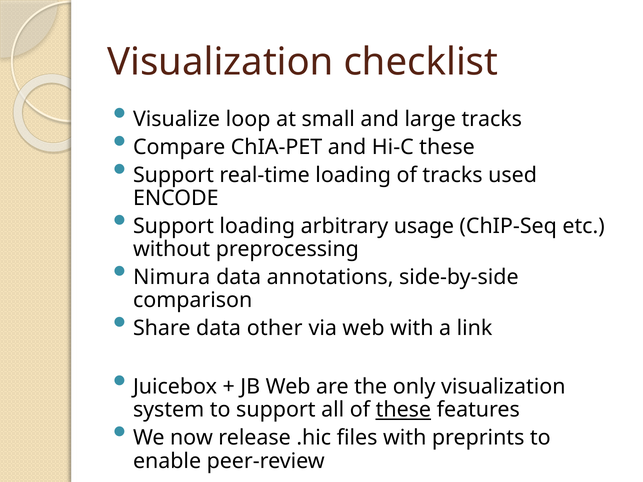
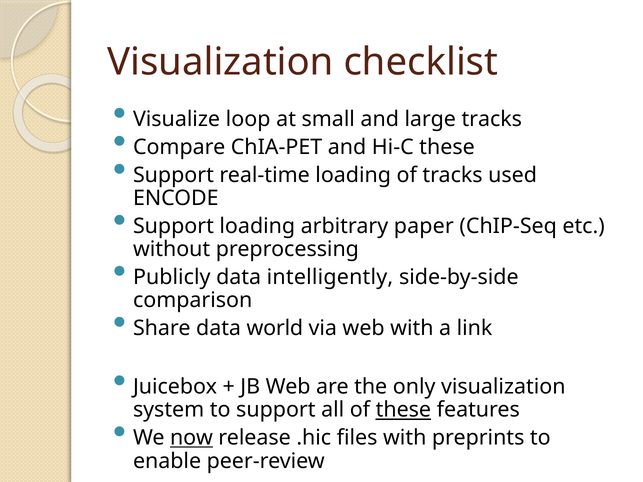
usage: usage -> paper
Nimura: Nimura -> Publicly
annotations: annotations -> intelligently
other: other -> world
now underline: none -> present
